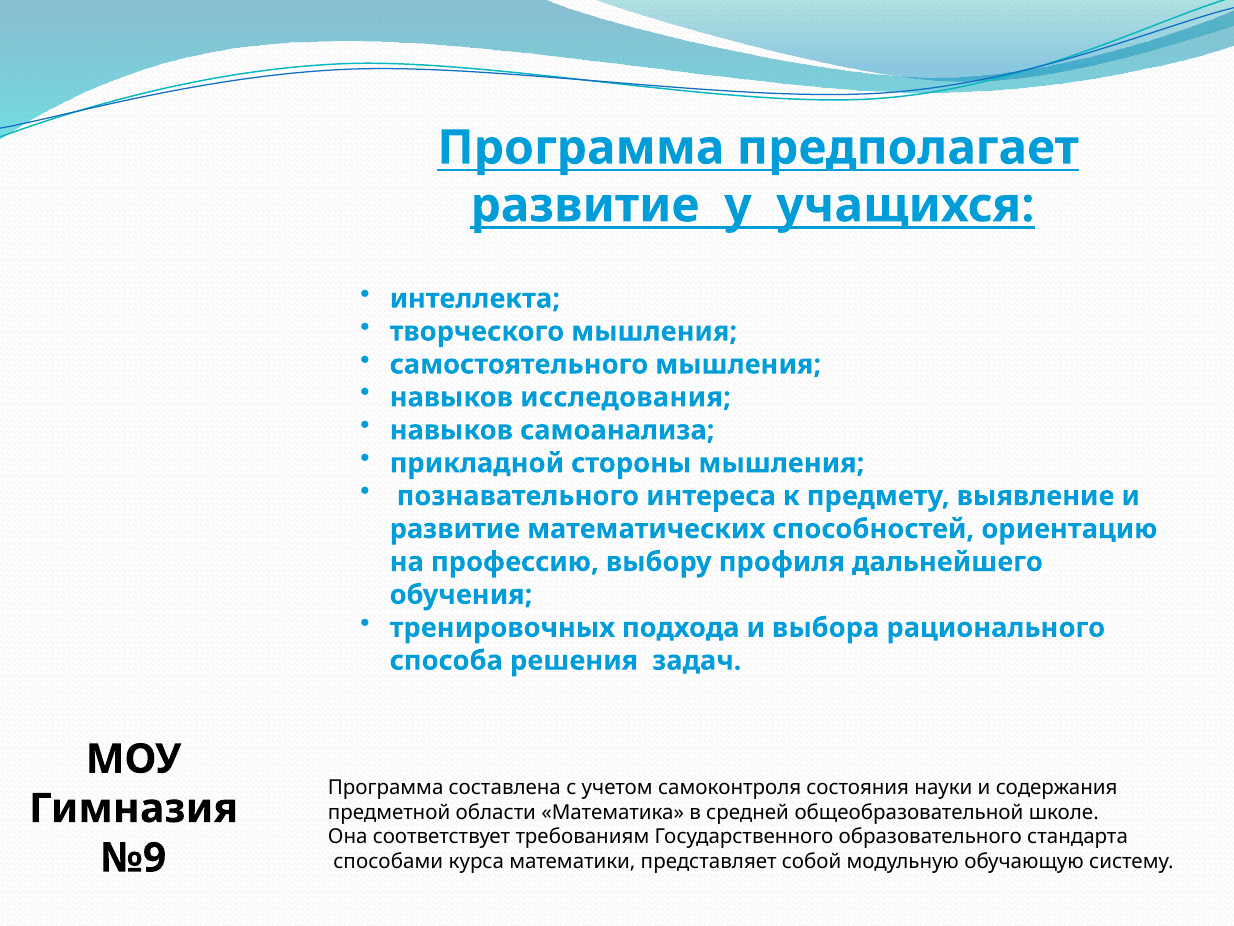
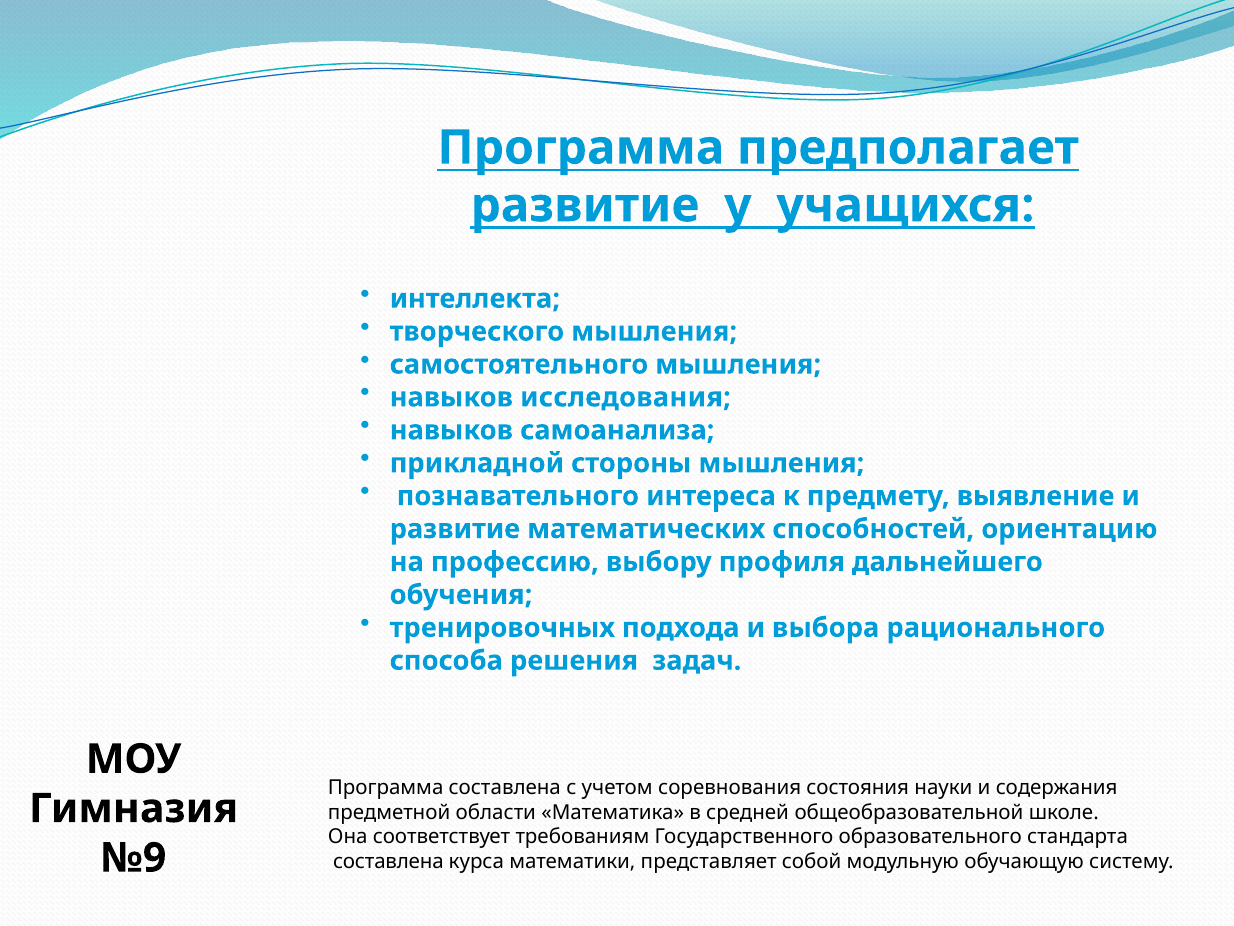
самоконтроля: самоконтроля -> соревнования
способами at (388, 861): способами -> составлена
